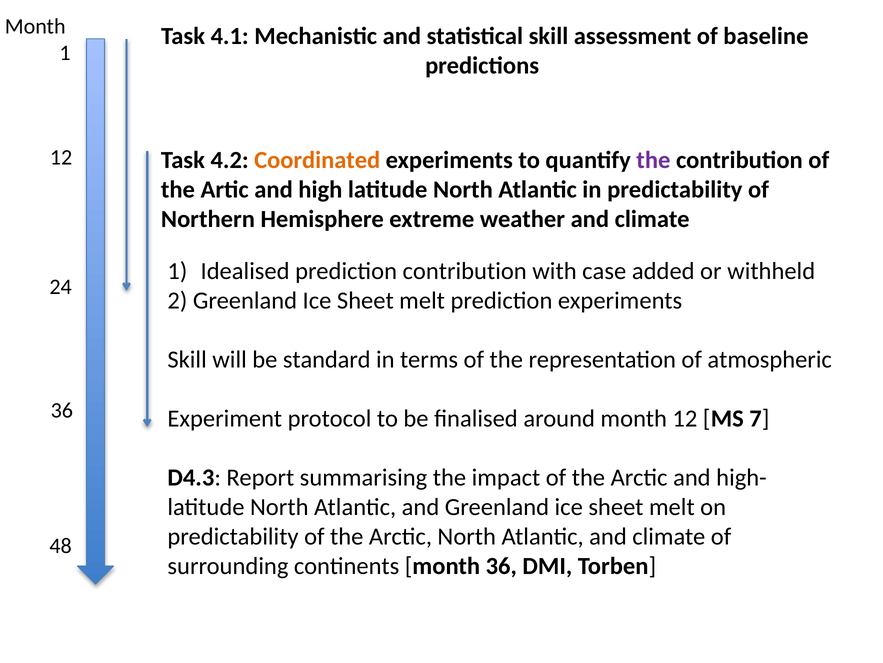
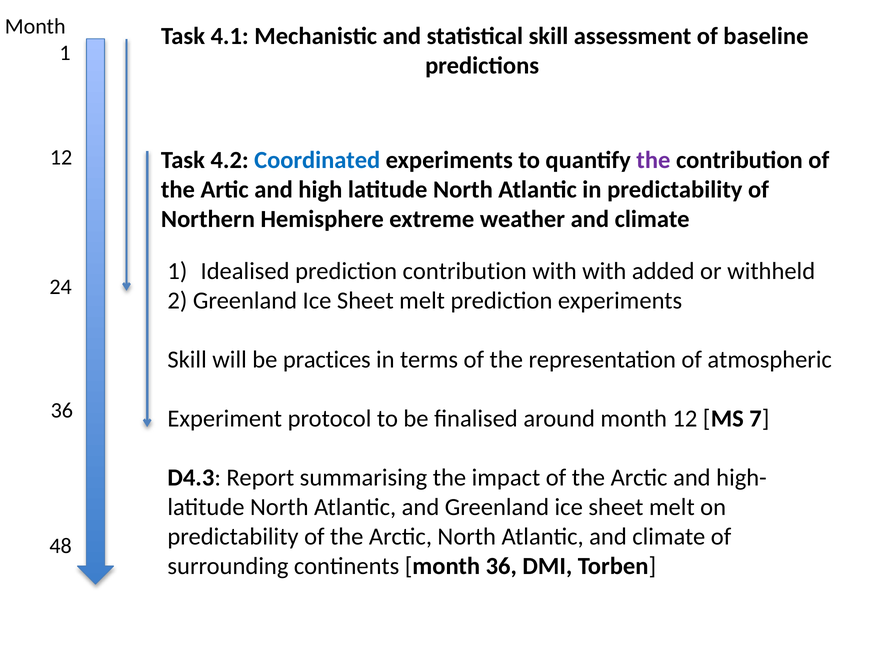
Coordinated colour: orange -> blue
with case: case -> with
standard: standard -> practices
